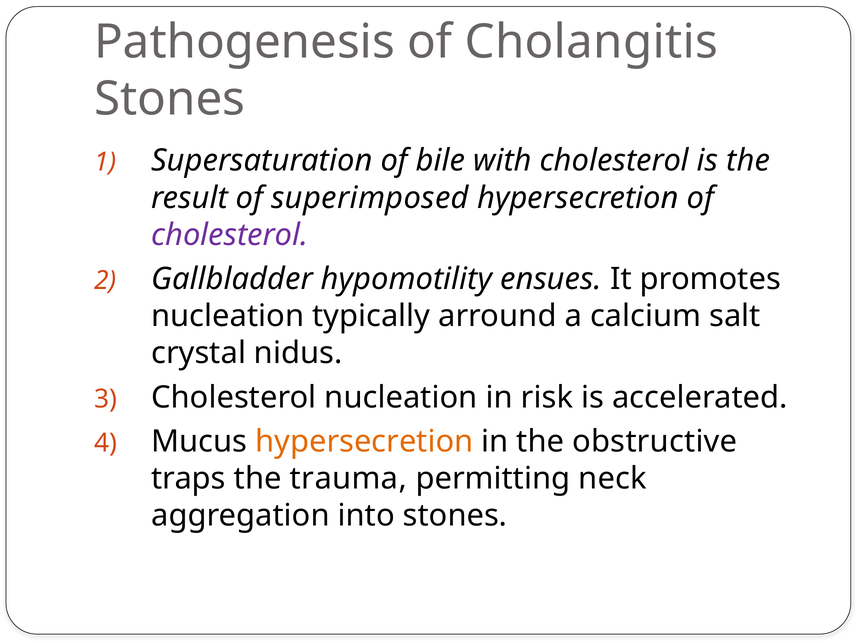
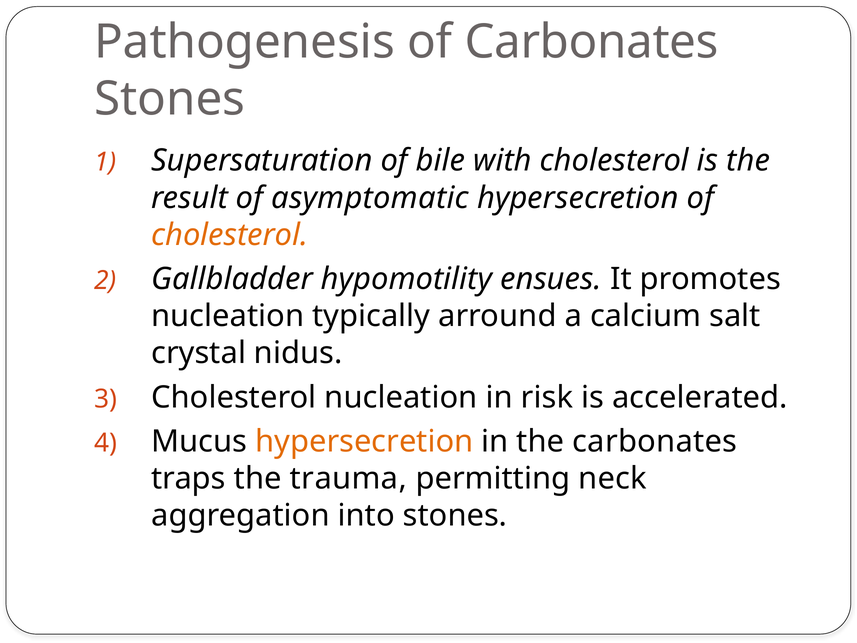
of Cholangitis: Cholangitis -> Carbonates
superimposed: superimposed -> asymptomatic
cholesterol at (230, 235) colour: purple -> orange
the obstructive: obstructive -> carbonates
